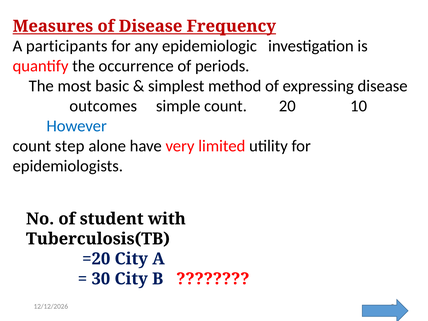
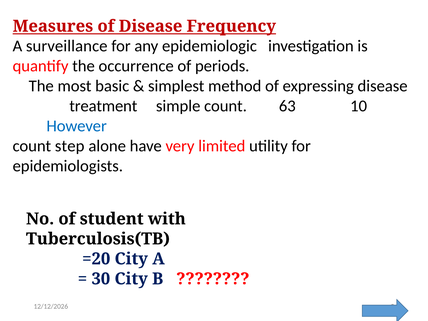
participants: participants -> surveillance
outcomes: outcomes -> treatment
20: 20 -> 63
